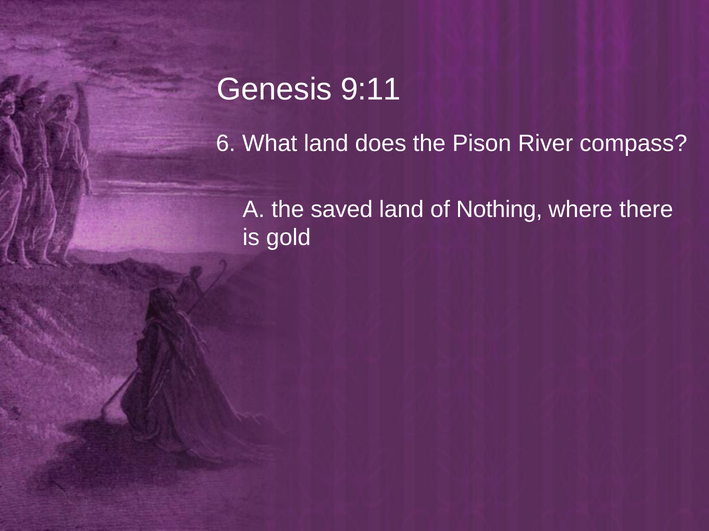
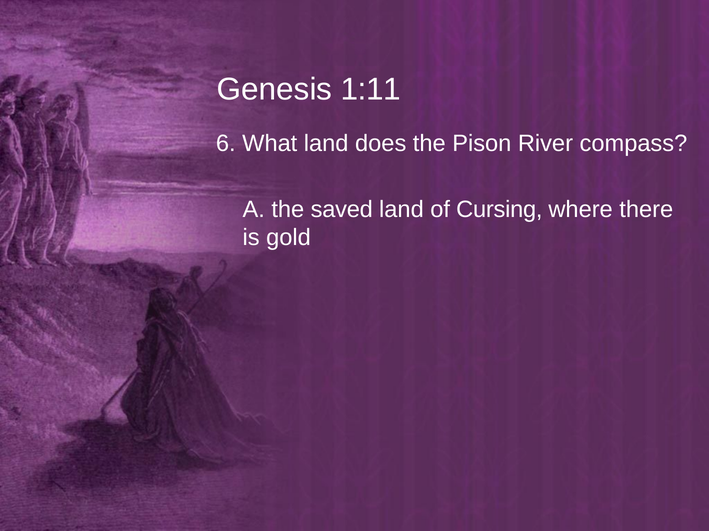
9:11: 9:11 -> 1:11
Nothing: Nothing -> Cursing
